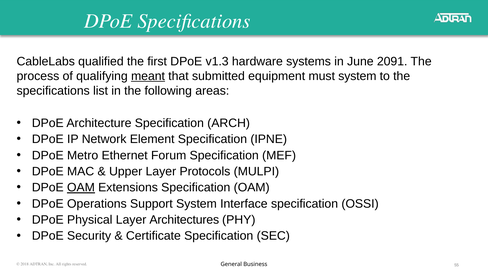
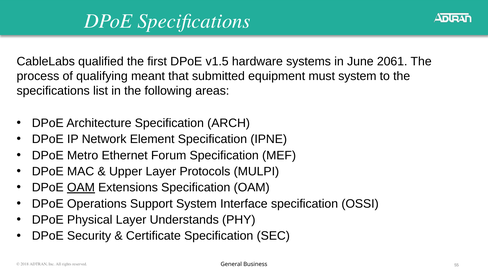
v1.3: v1.3 -> v1.5
2091: 2091 -> 2061
meant underline: present -> none
Architectures: Architectures -> Understands
